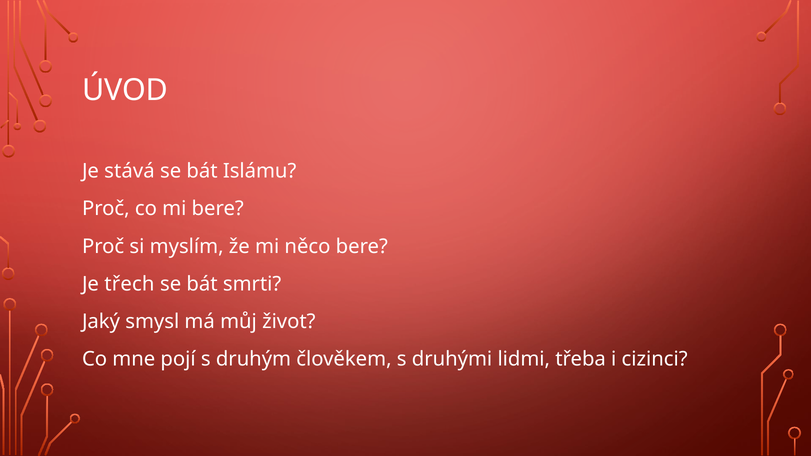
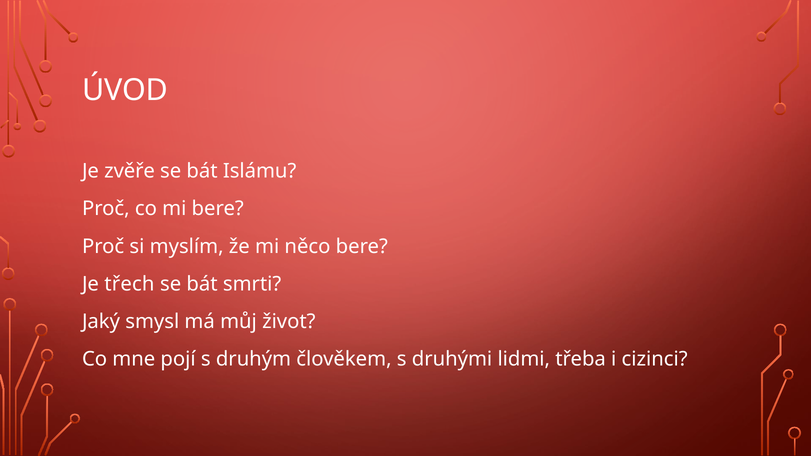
stává: stává -> zvěře
